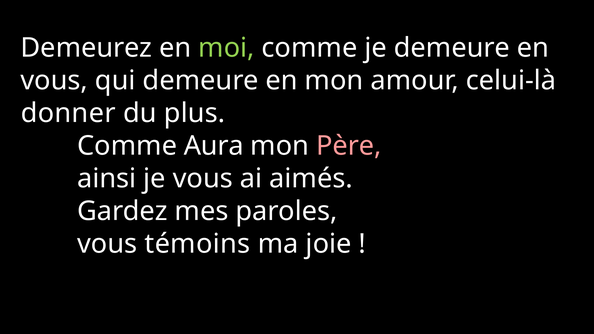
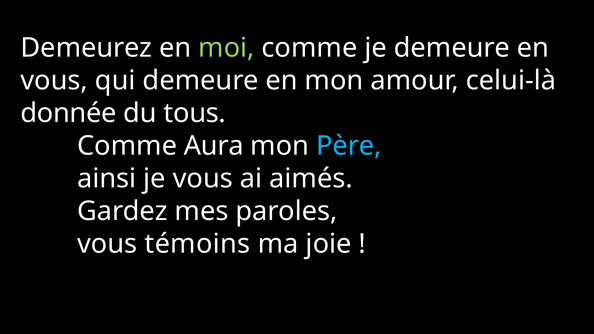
donner: donner -> donnée
plus: plus -> tous
Père colour: pink -> light blue
